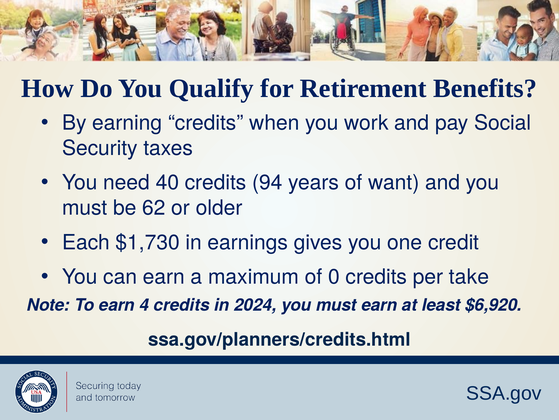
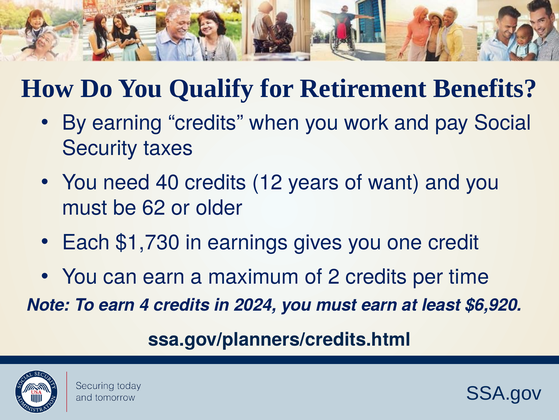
94: 94 -> 12
0: 0 -> 2
take: take -> time
